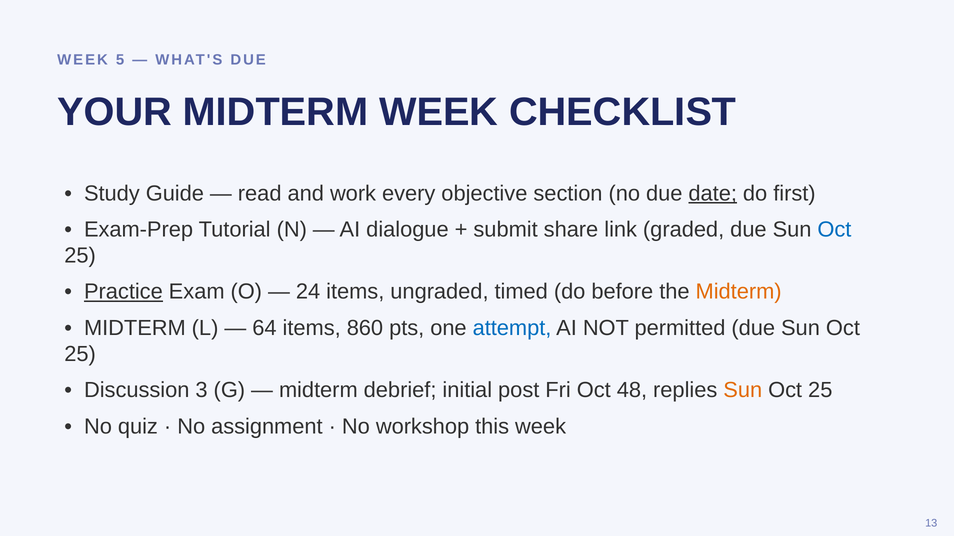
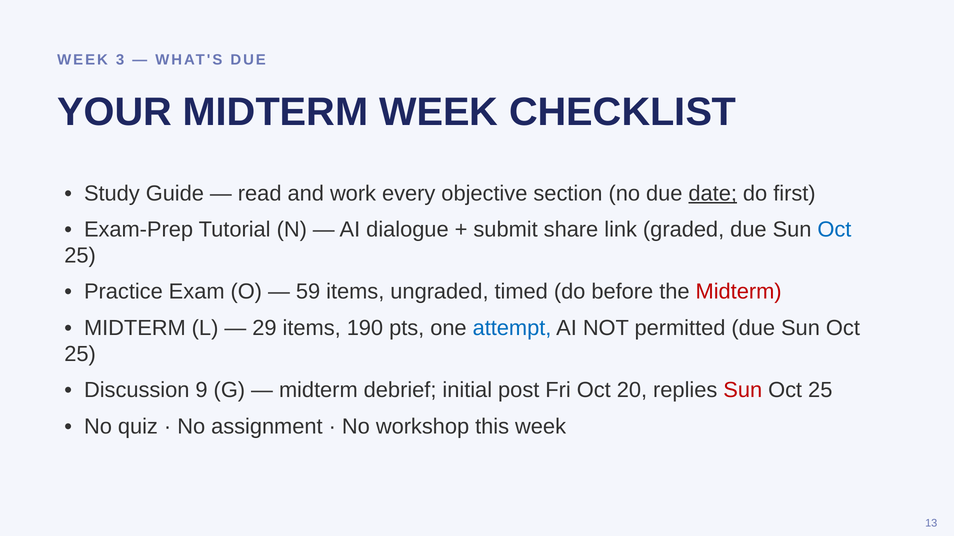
5: 5 -> 3
Practice underline: present -> none
24: 24 -> 59
Midterm at (739, 292) colour: orange -> red
64: 64 -> 29
860: 860 -> 190
3: 3 -> 9
48: 48 -> 20
Sun at (743, 391) colour: orange -> red
